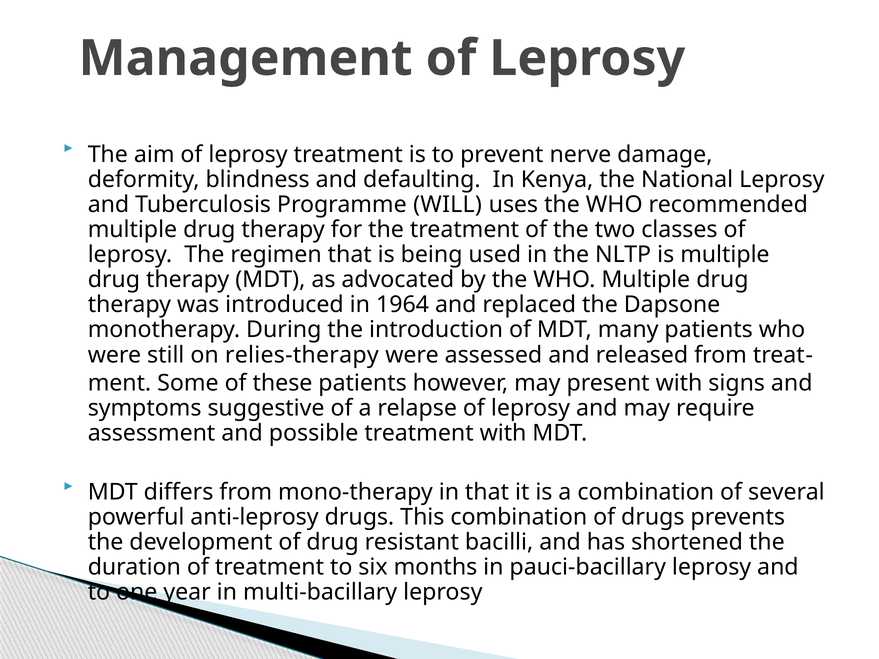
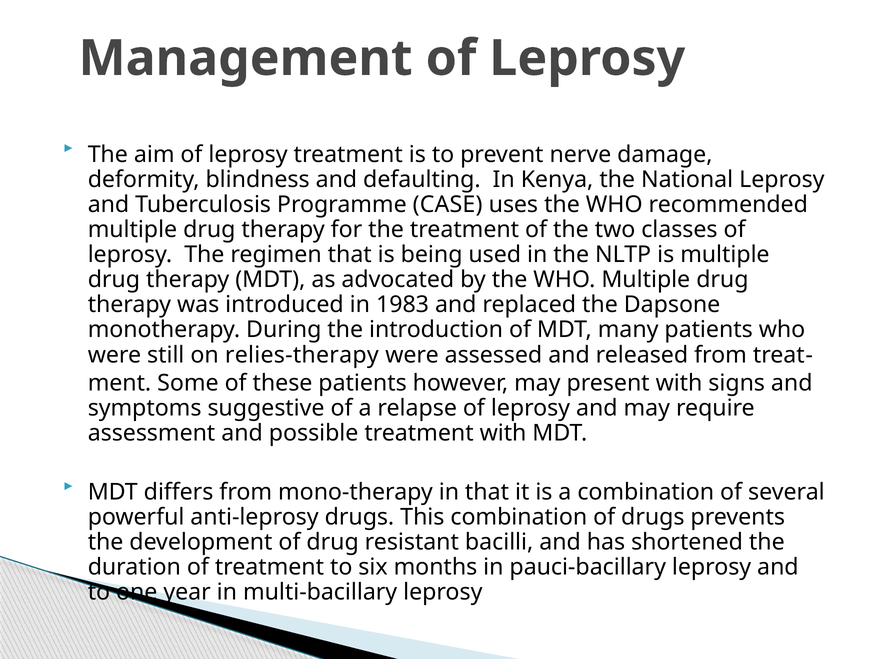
WILL: WILL -> CASE
1964: 1964 -> 1983
